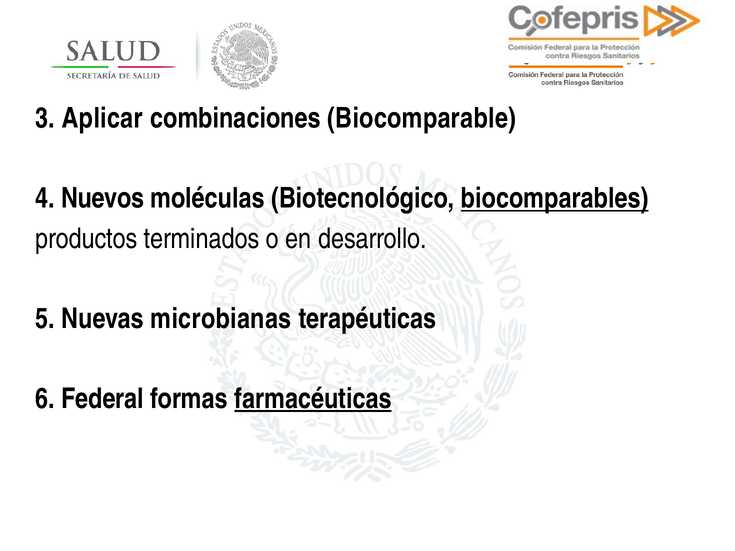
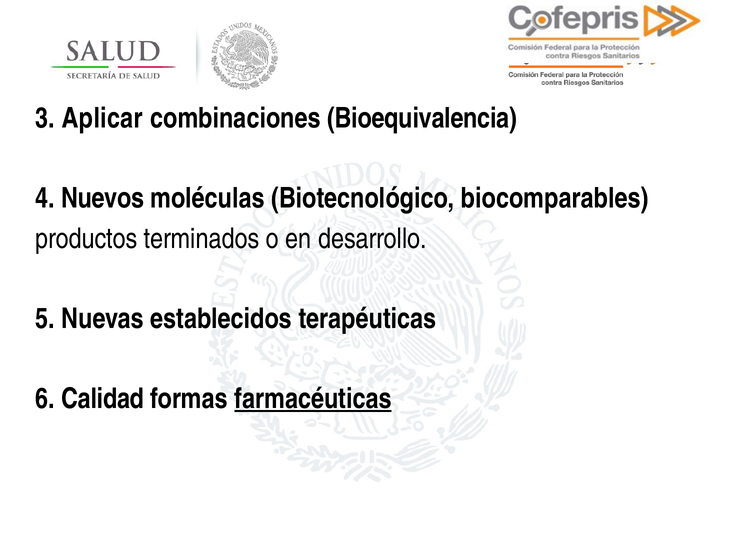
Biocomparable: Biocomparable -> Bioequivalencia
biocomparables underline: present -> none
microbianas: microbianas -> establecidos
Federal: Federal -> Calidad
